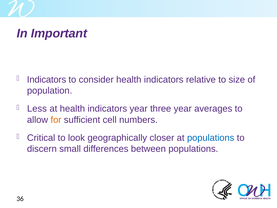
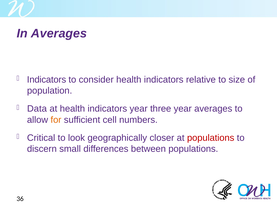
In Important: Important -> Averages
Less: Less -> Data
populations at (211, 138) colour: blue -> red
